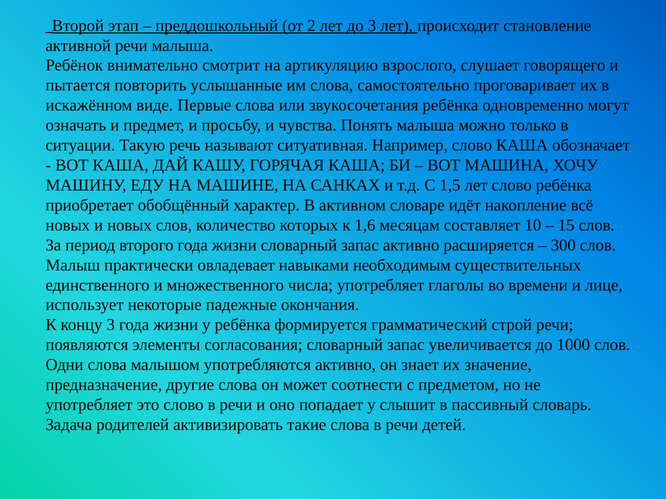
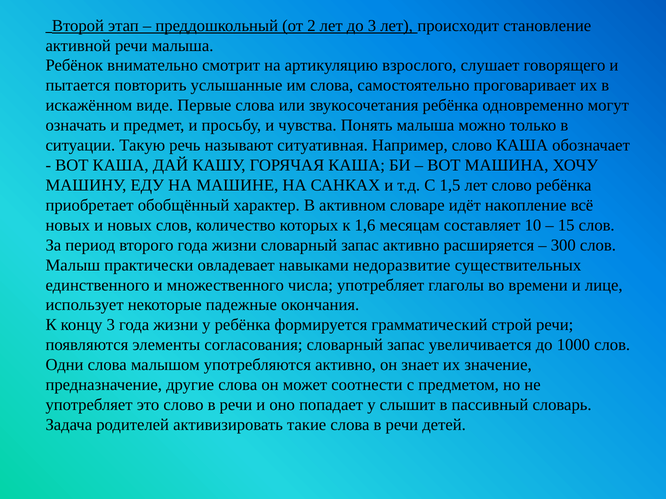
необходимым: необходимым -> недоразвитие
